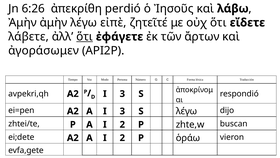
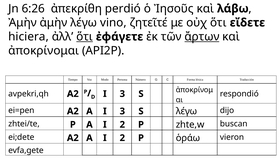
εἰπὲ: εἰπὲ -> vino
λάβετε: λάβετε -> hiciera
ἄρτων underline: none -> present
ἀγοράσωμεν: ἀγοράσωμεν -> ἀποκρίνομαι
